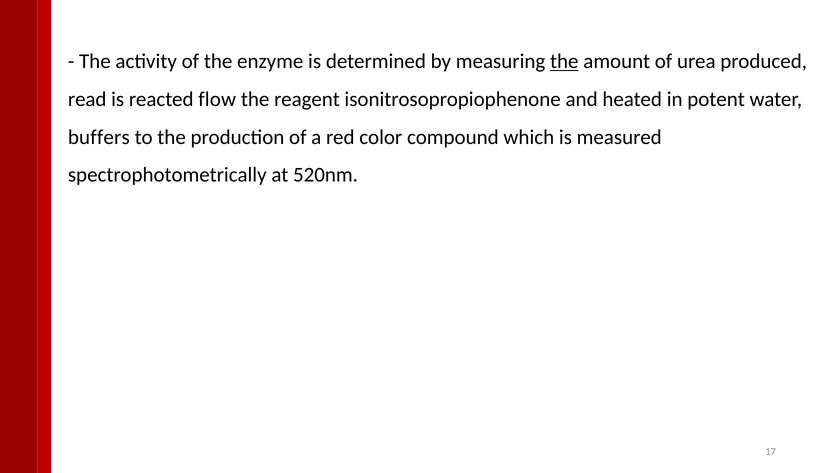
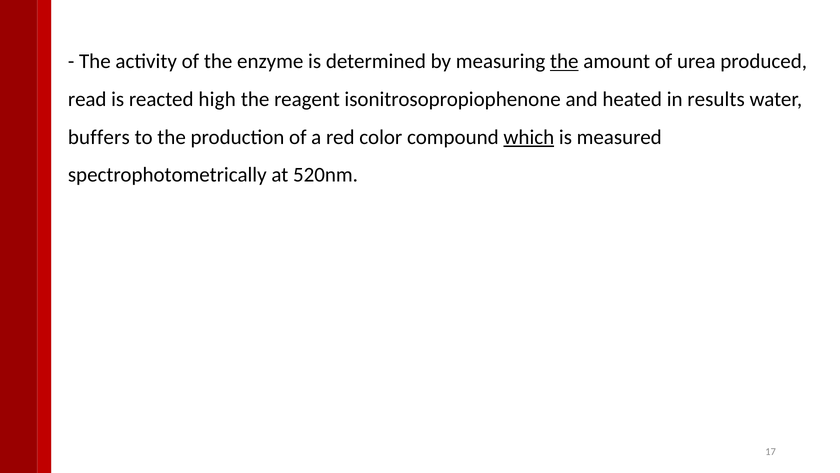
flow: flow -> high
potent: potent -> results
which underline: none -> present
